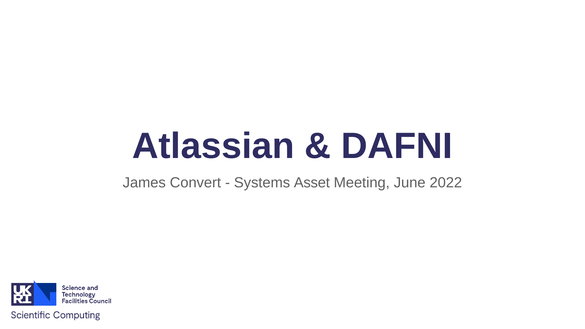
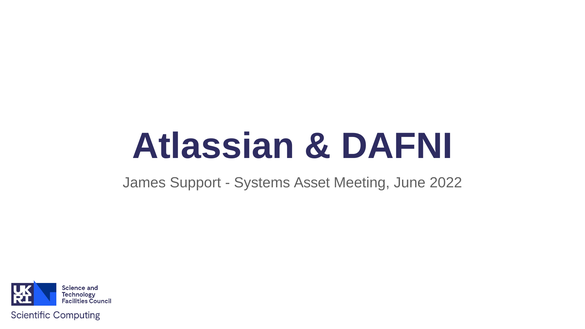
Convert: Convert -> Support
